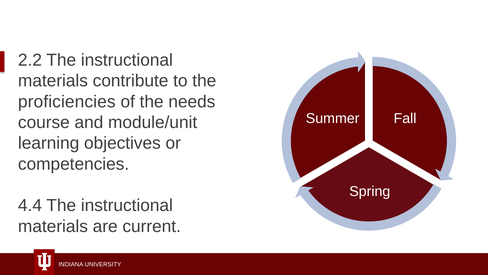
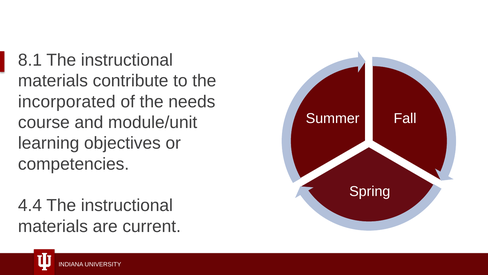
2.2: 2.2 -> 8.1
proficiencies: proficiencies -> incorporated
